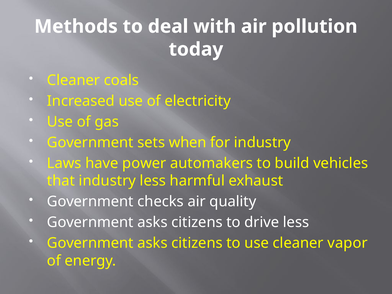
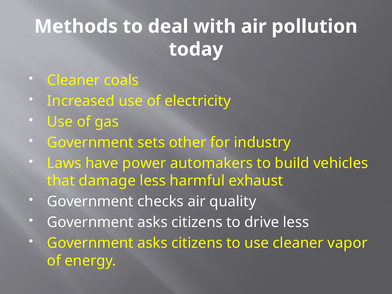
when: when -> other
that industry: industry -> damage
